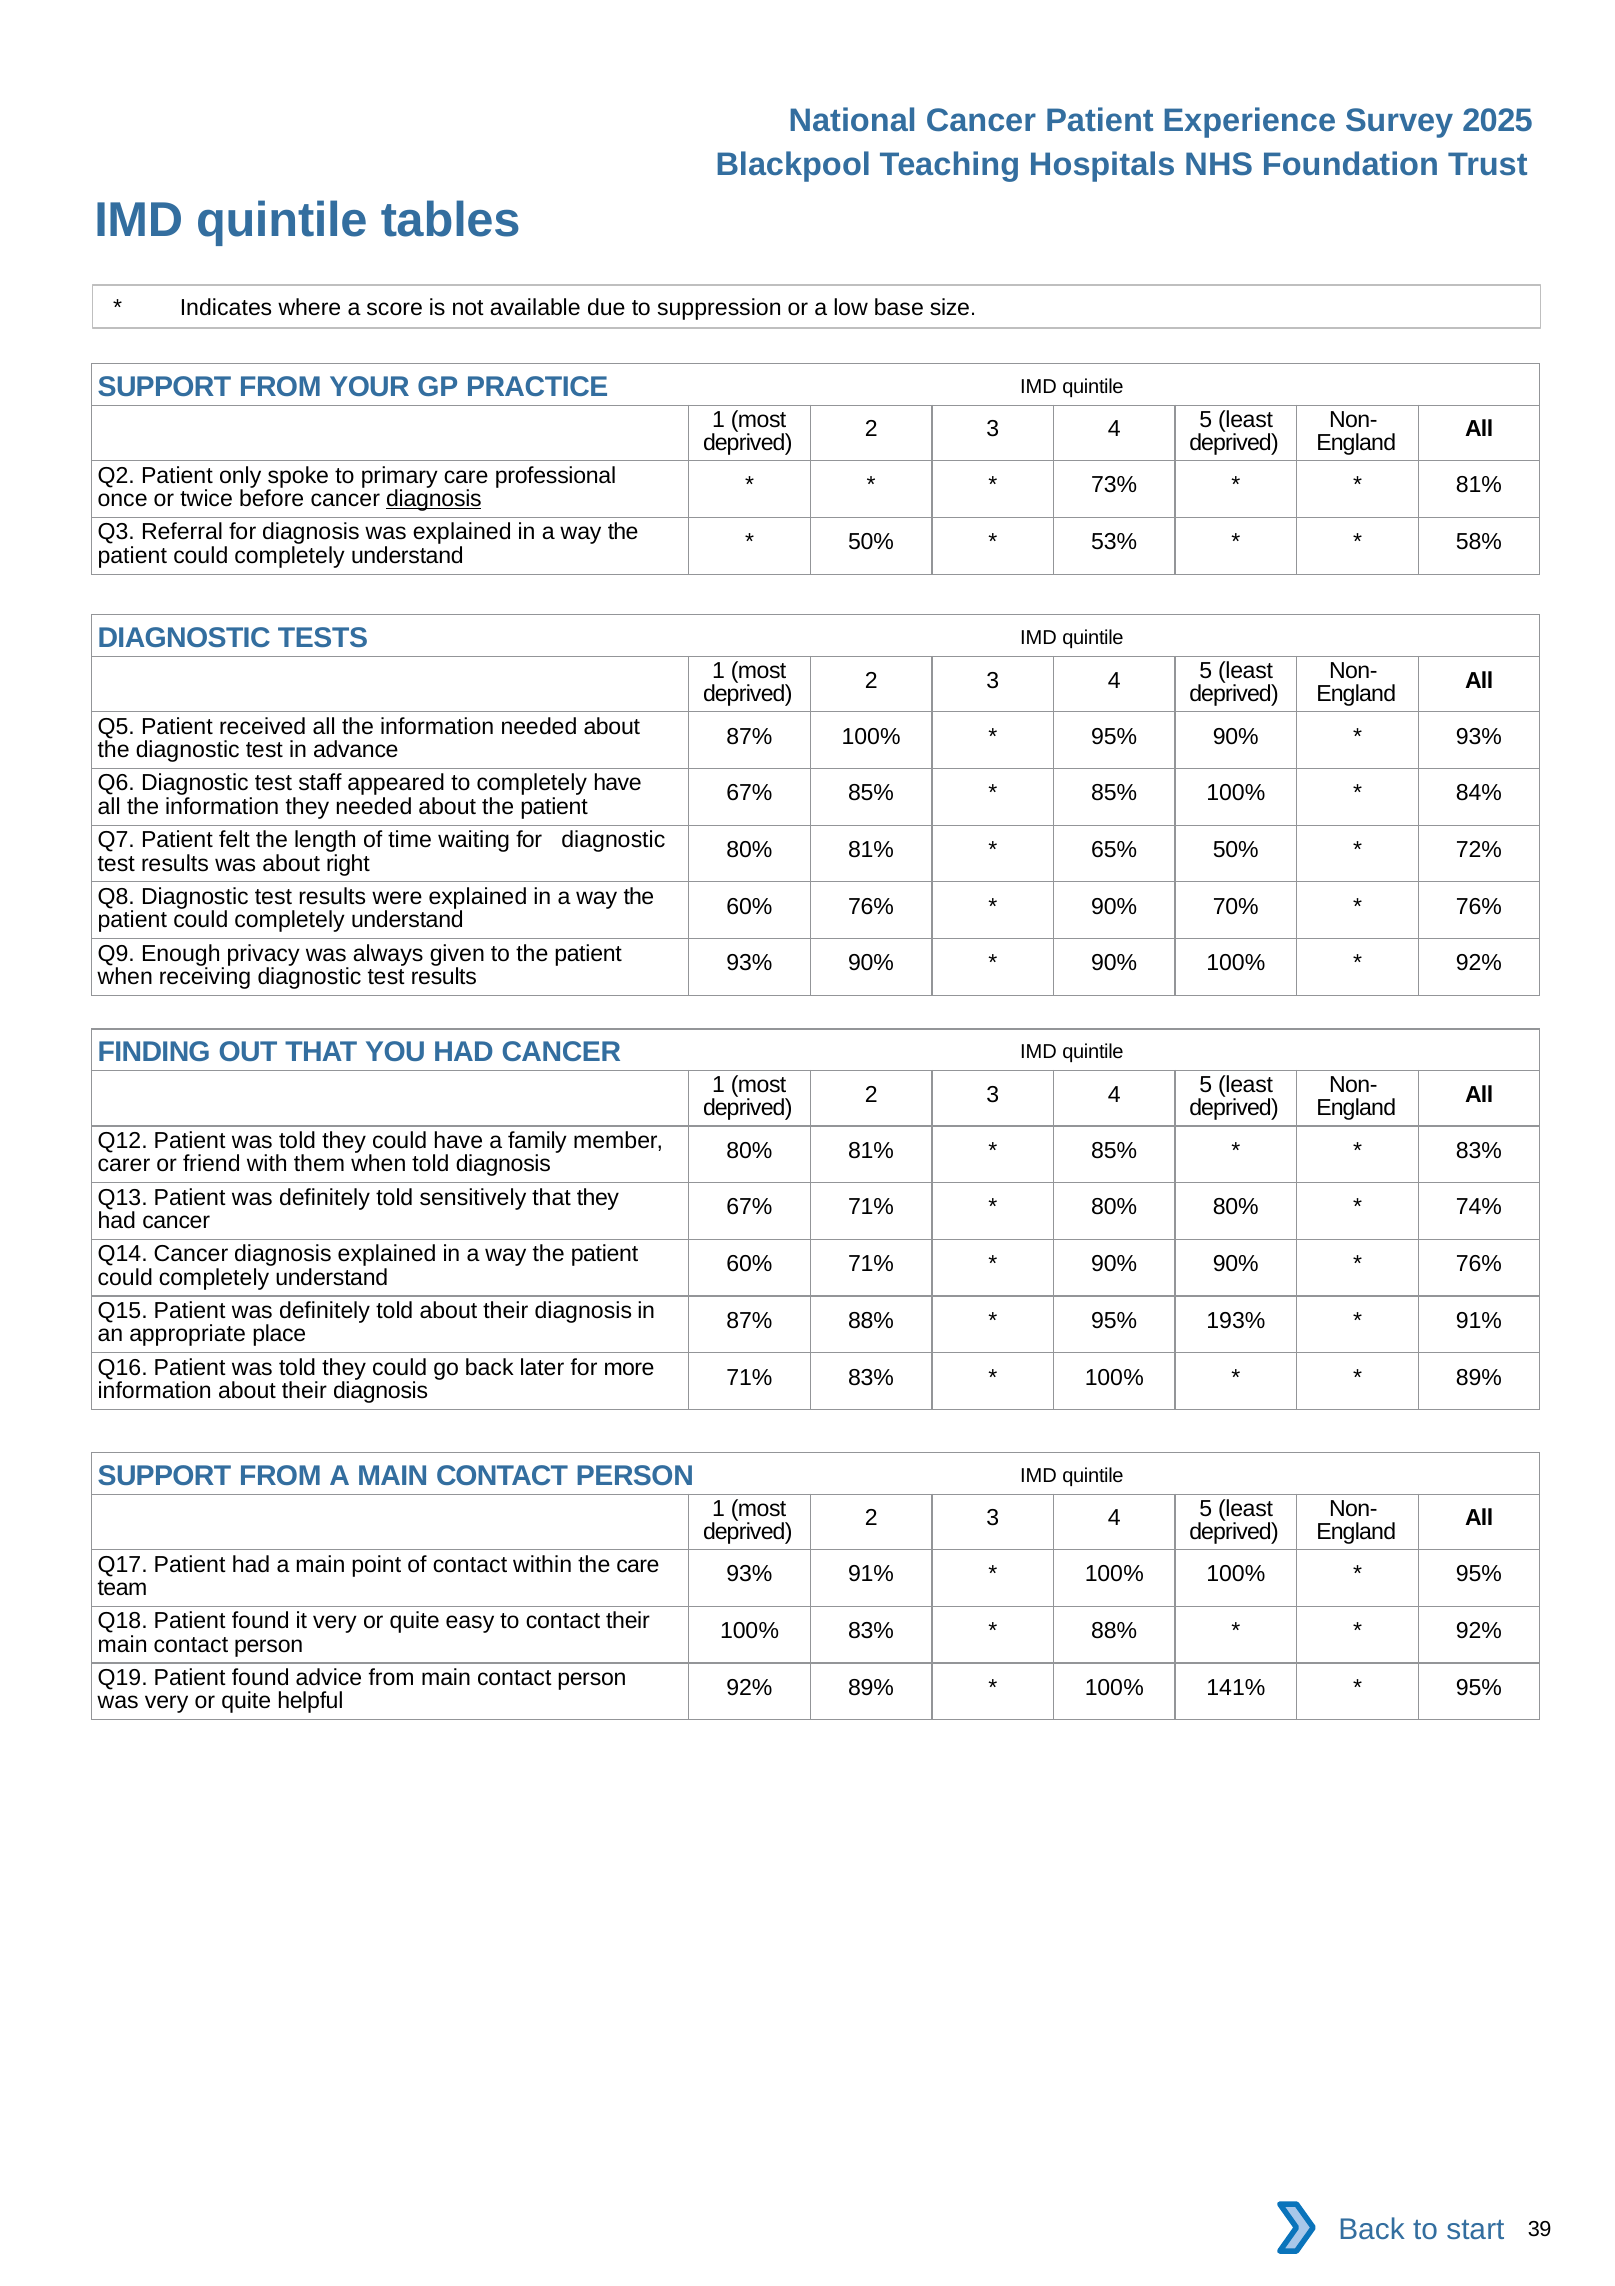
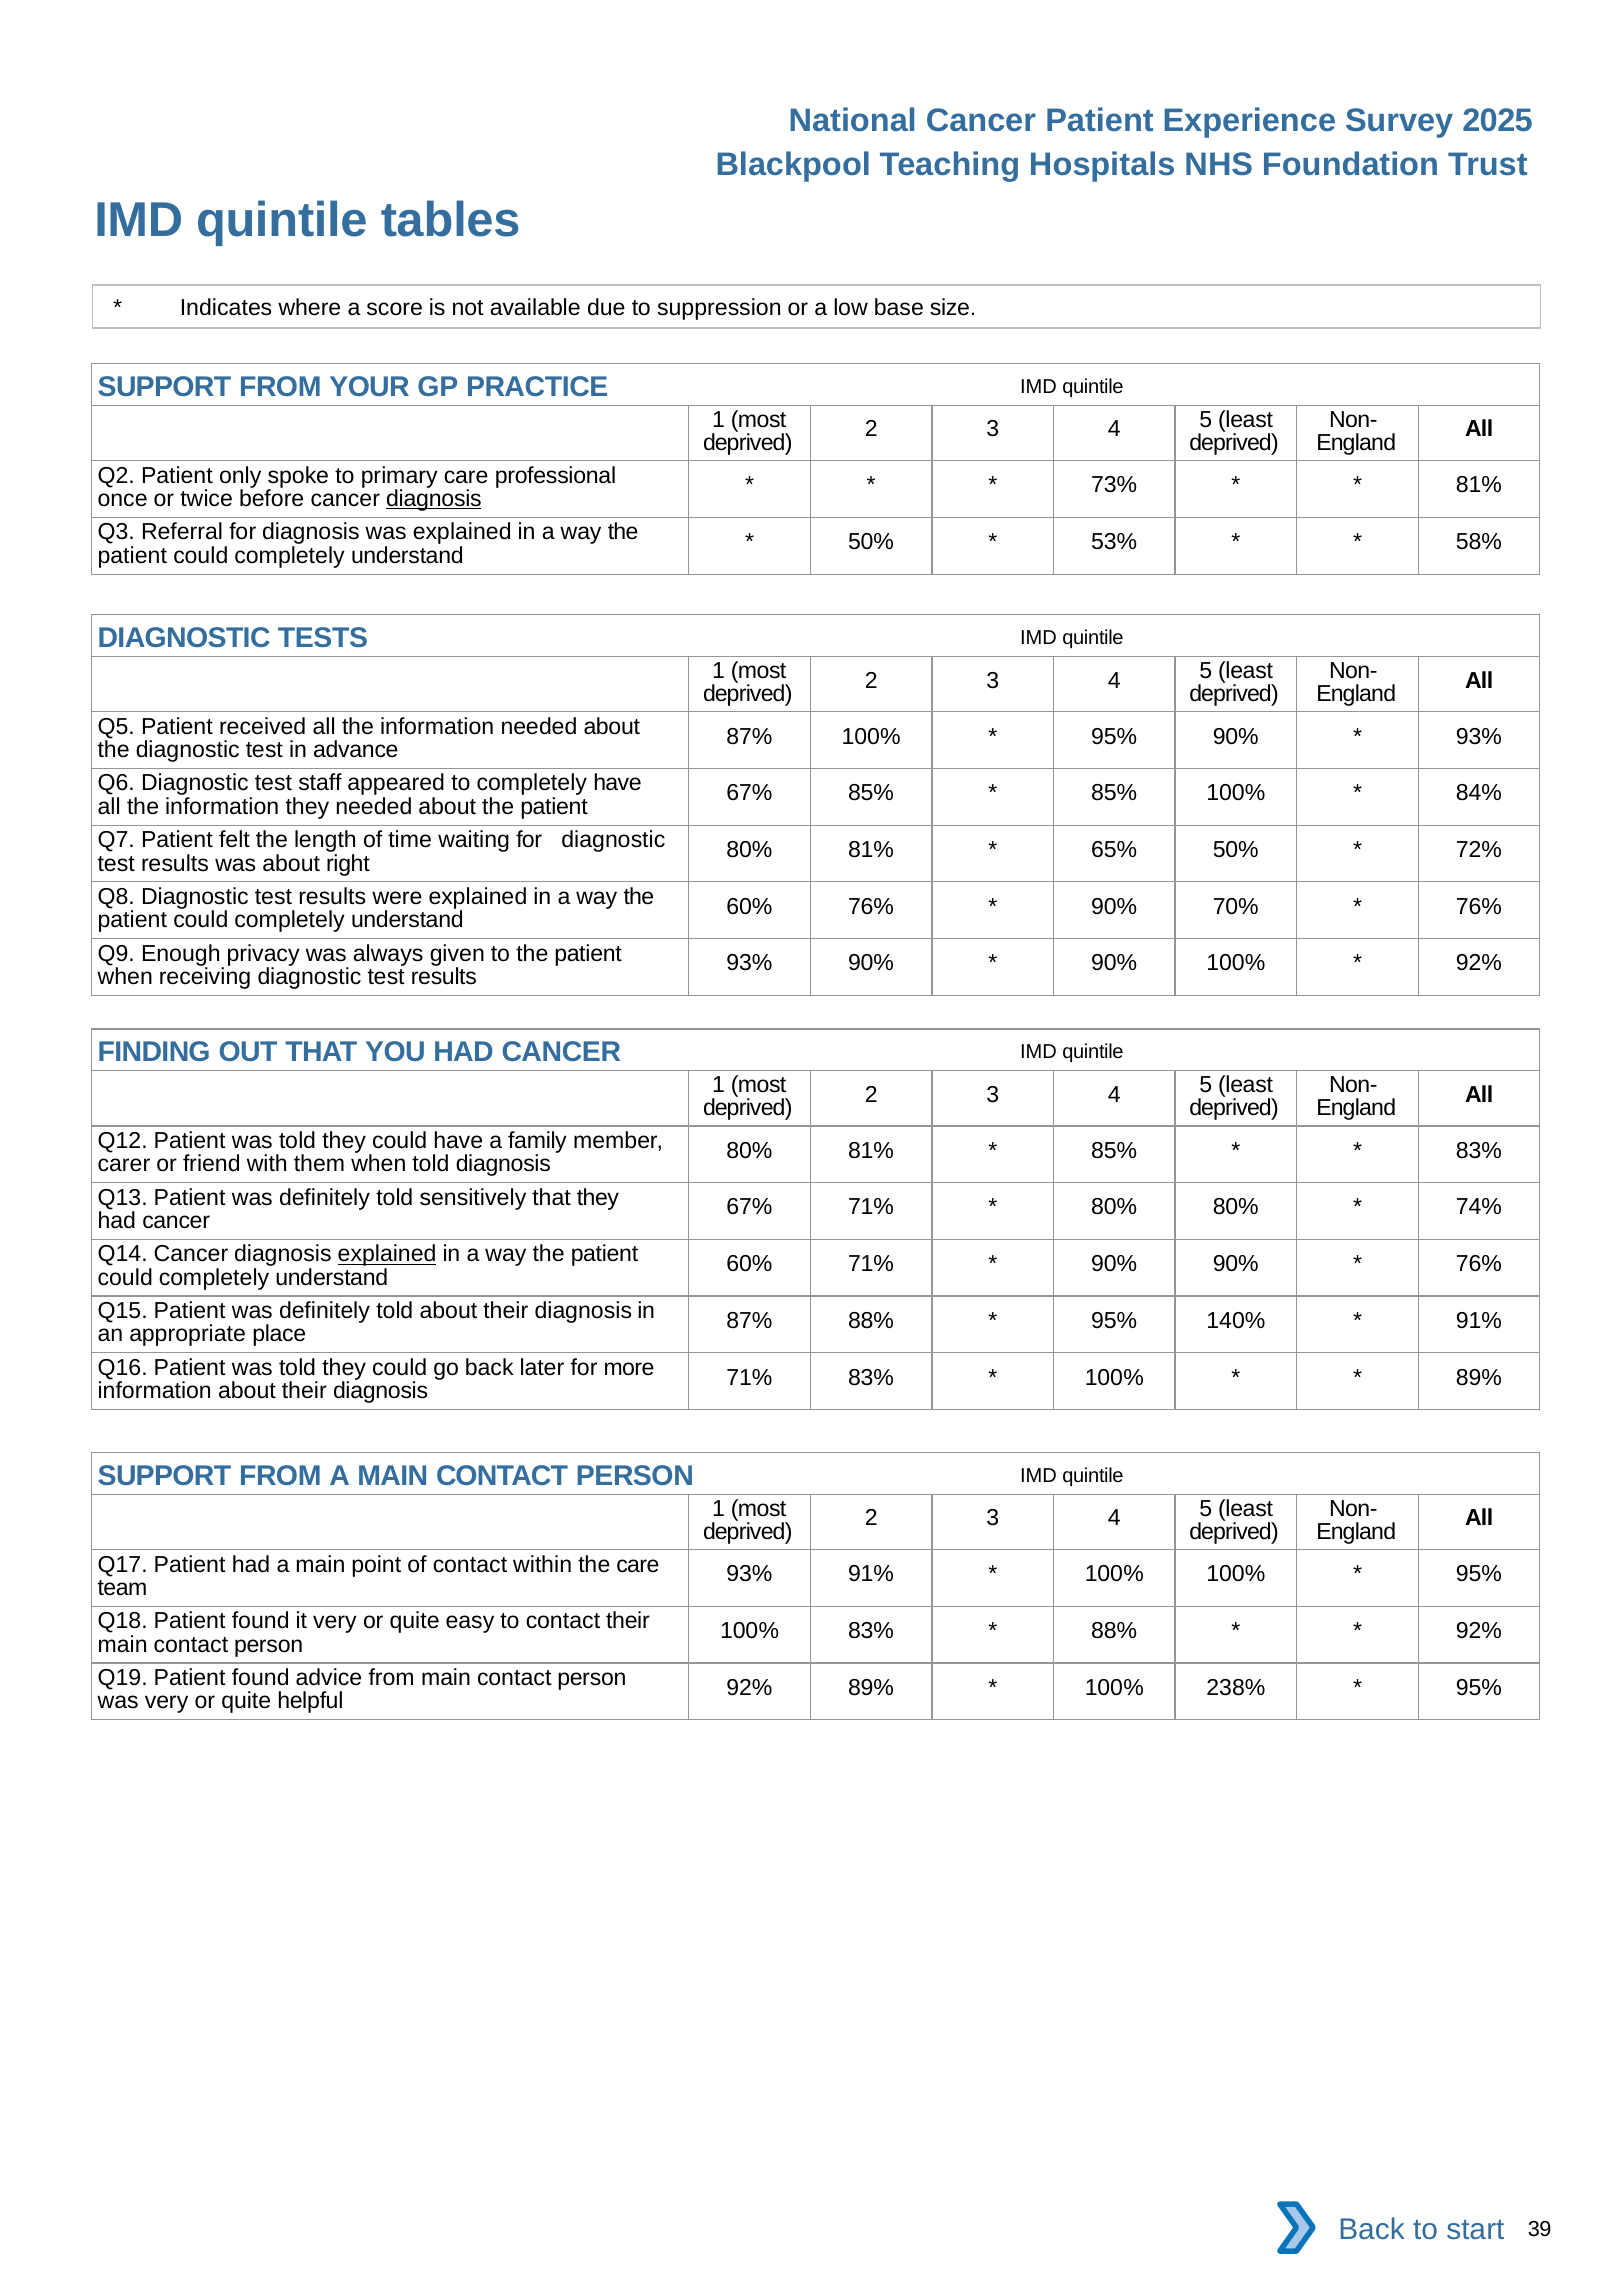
explained at (387, 1254) underline: none -> present
193%: 193% -> 140%
141%: 141% -> 238%
